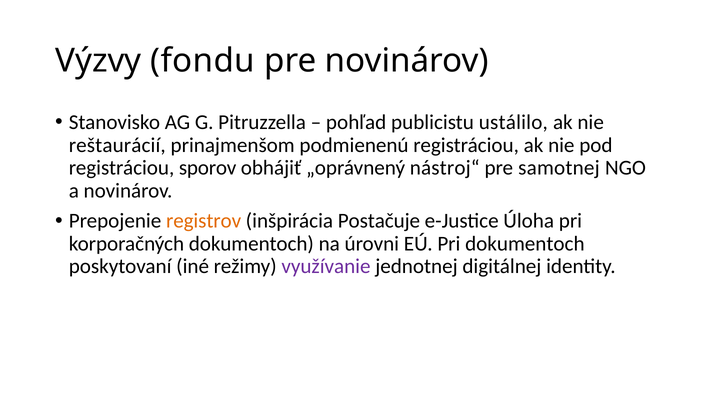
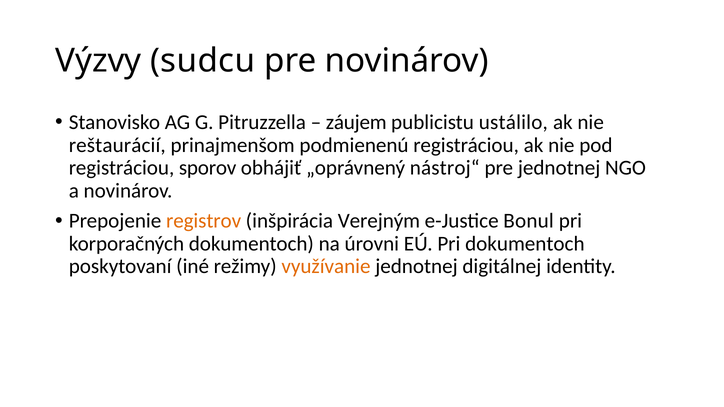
fondu: fondu -> sudcu
pohľad: pohľad -> záujem
pre samotnej: samotnej -> jednotnej
Postačuje: Postačuje -> Verejným
Úloha: Úloha -> Bonul
využívanie colour: purple -> orange
